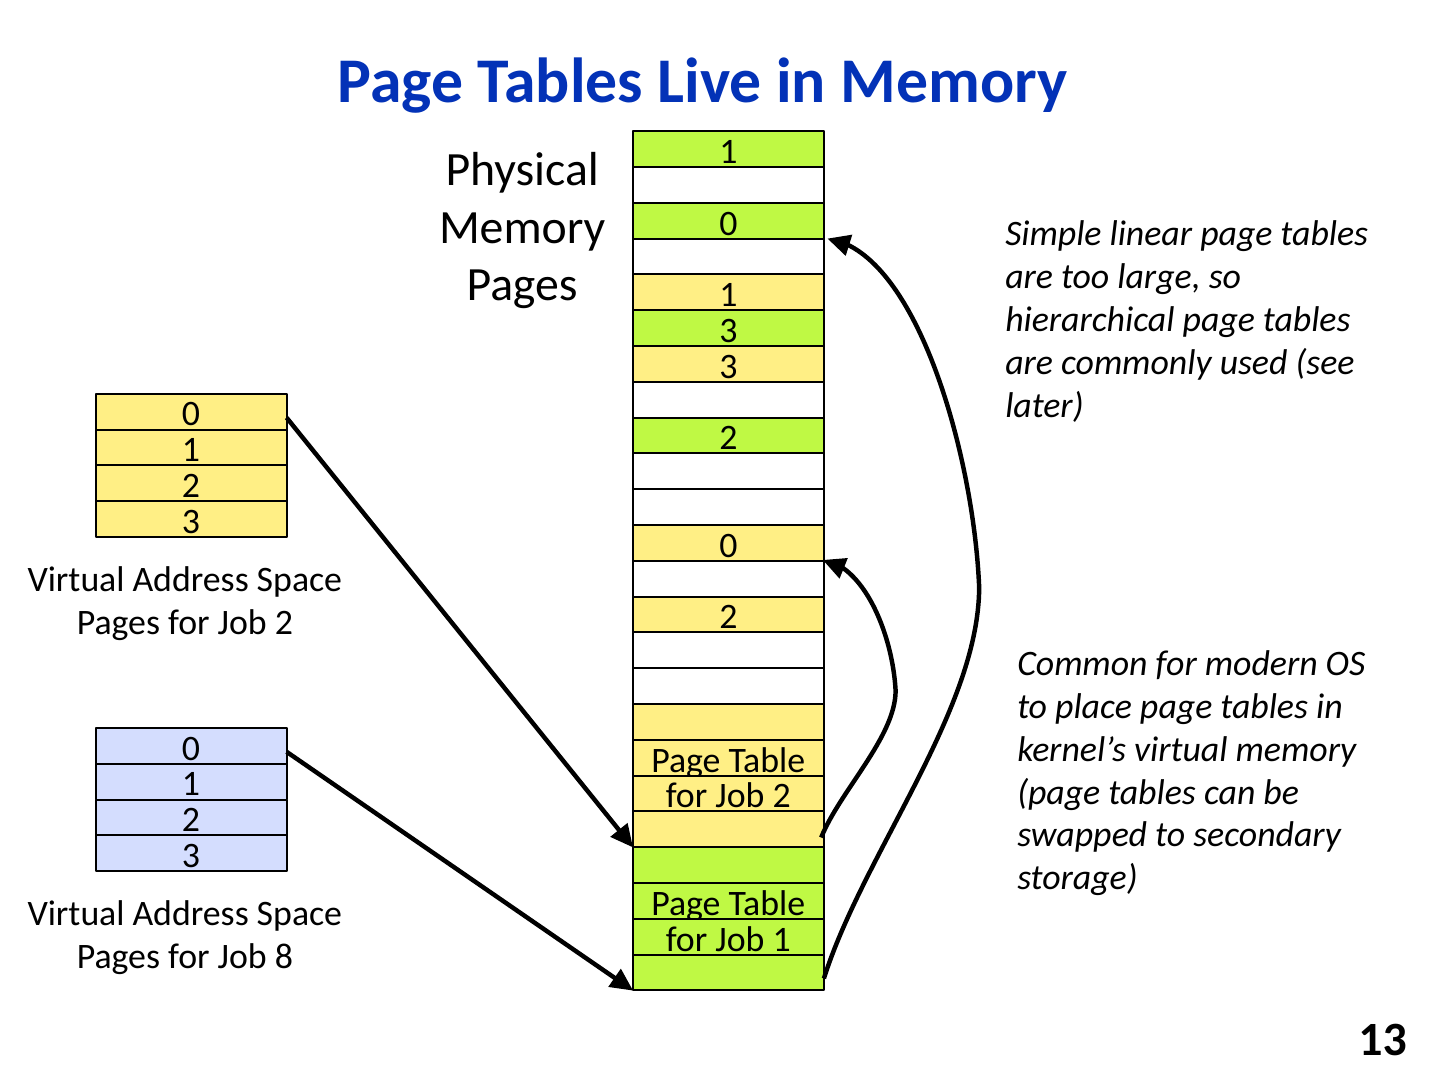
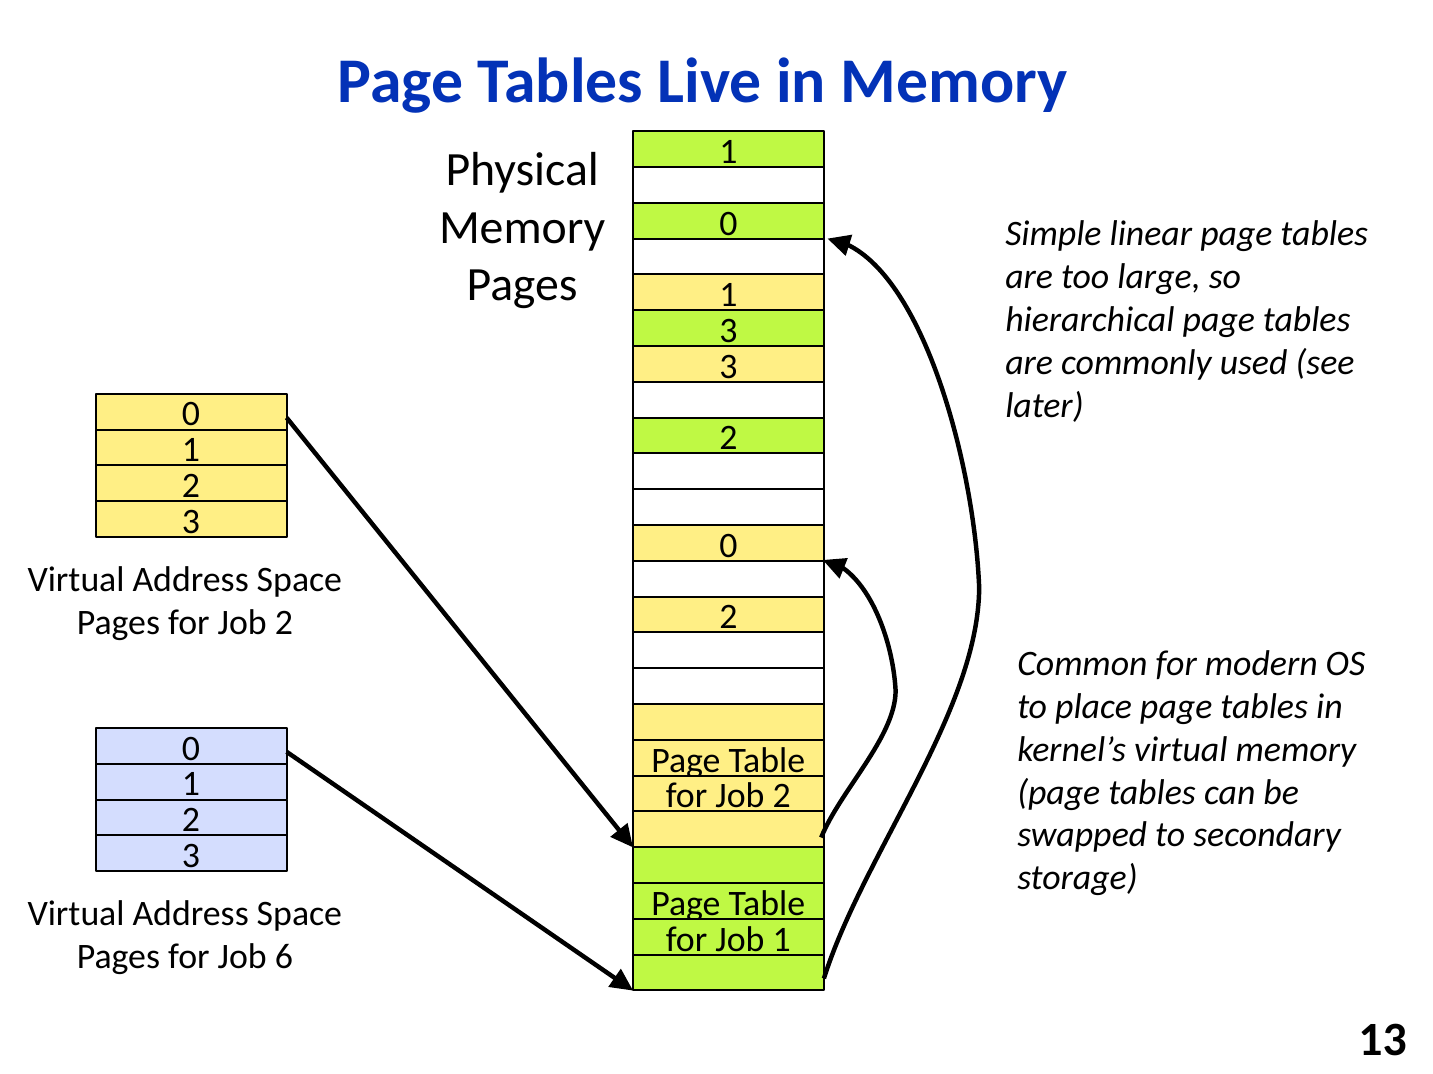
8: 8 -> 6
